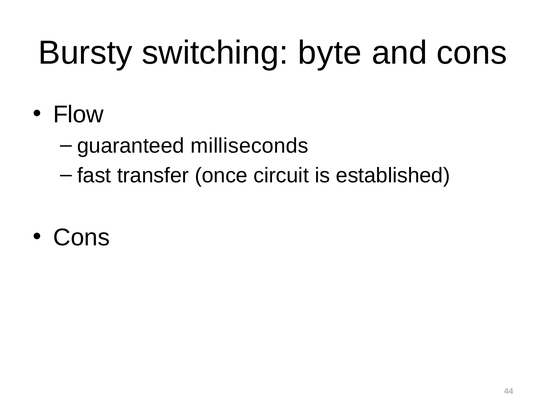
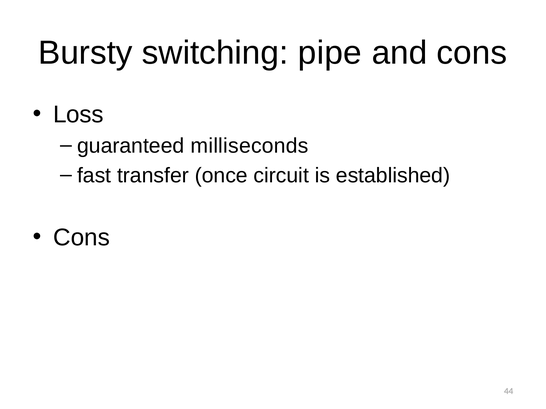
byte: byte -> pipe
Flow: Flow -> Loss
